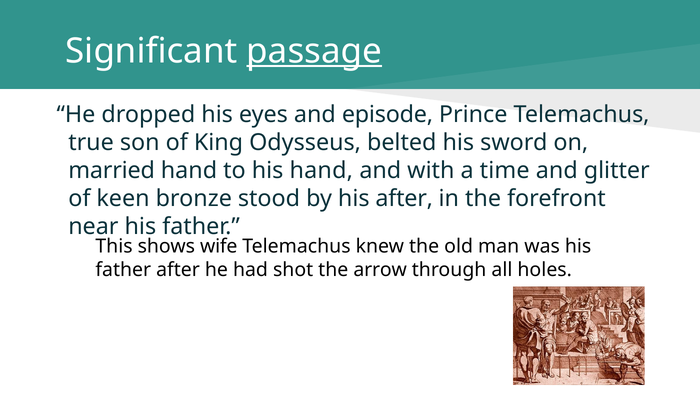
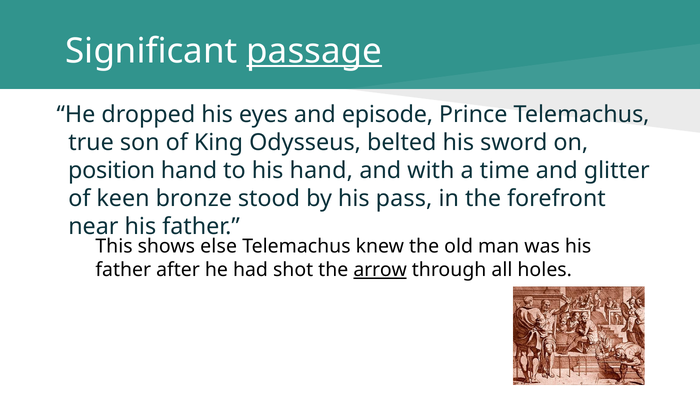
married: married -> position
his after: after -> pass
wife: wife -> else
arrow underline: none -> present
